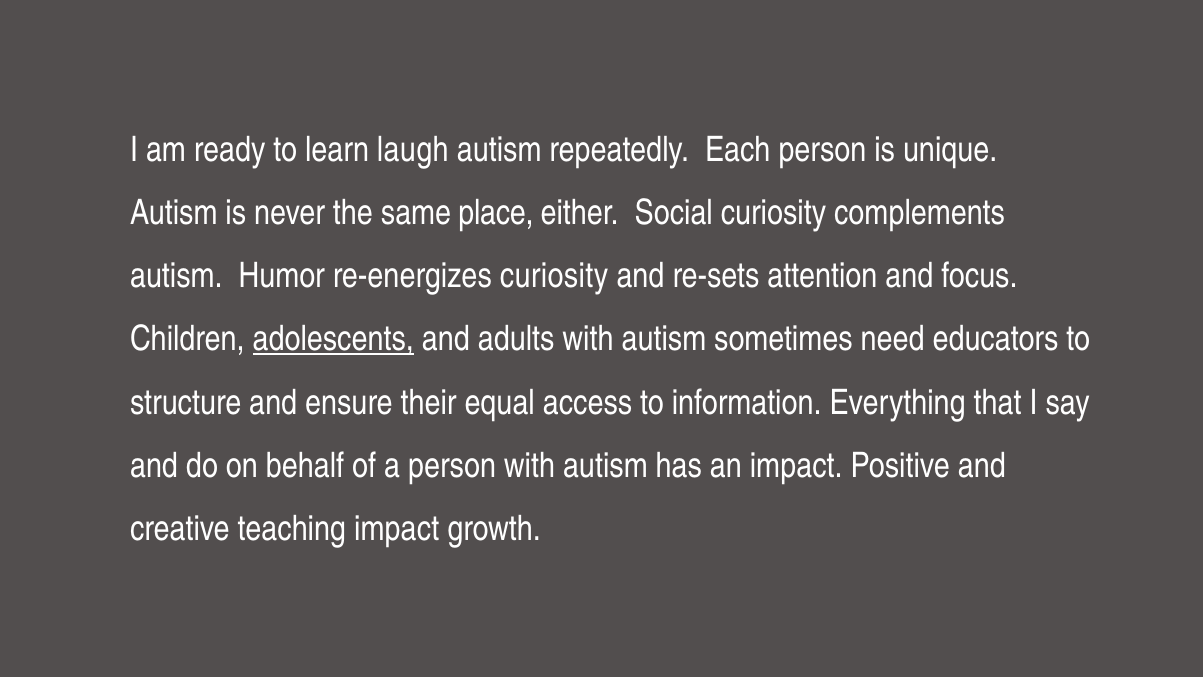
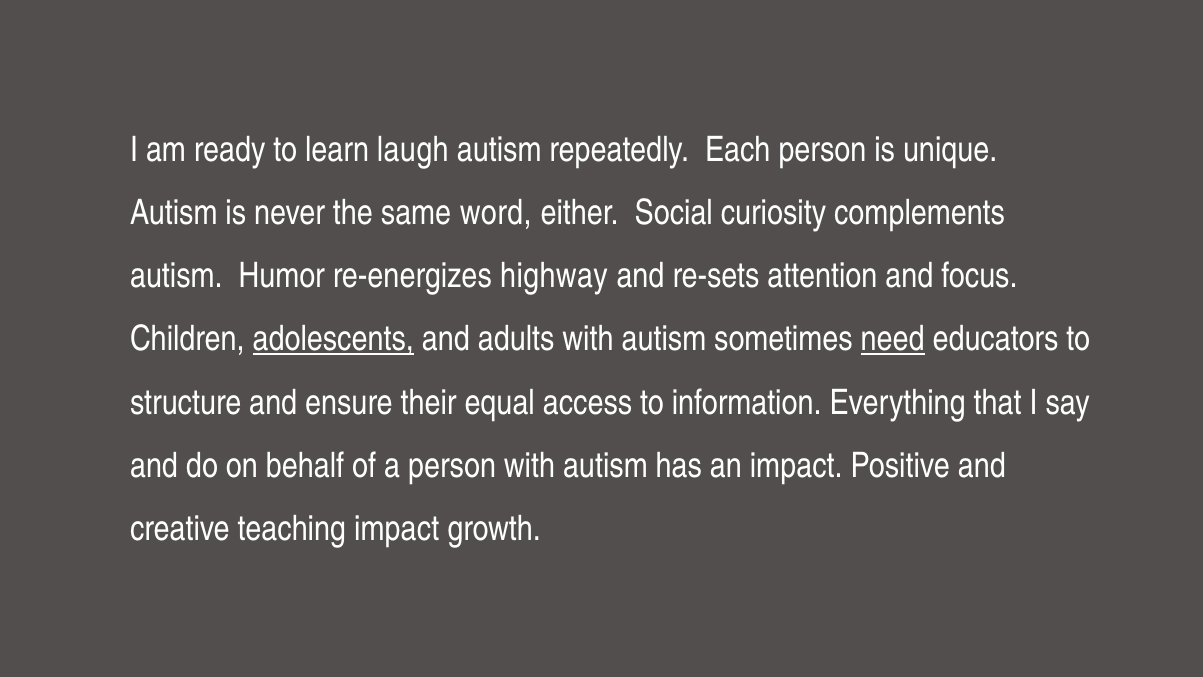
place: place -> word
re-energizes curiosity: curiosity -> highway
need underline: none -> present
